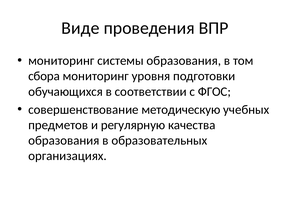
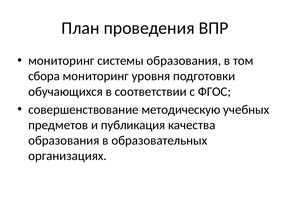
Виде: Виде -> План
регулярную: регулярную -> публикация
